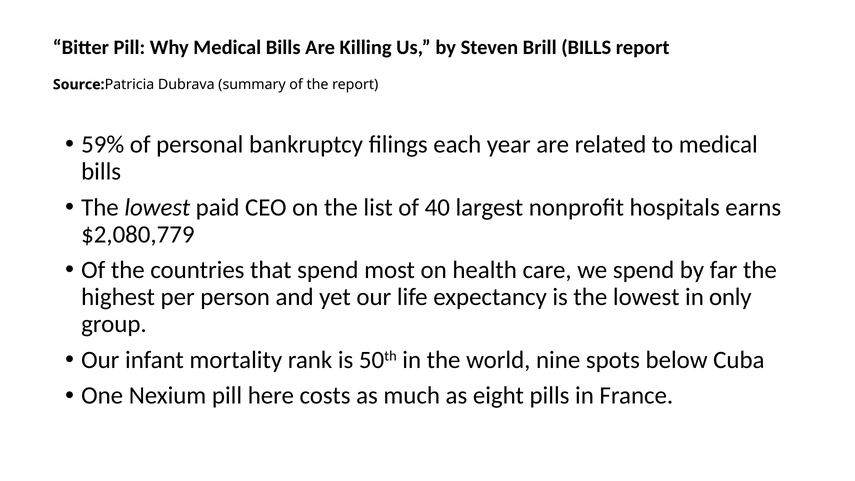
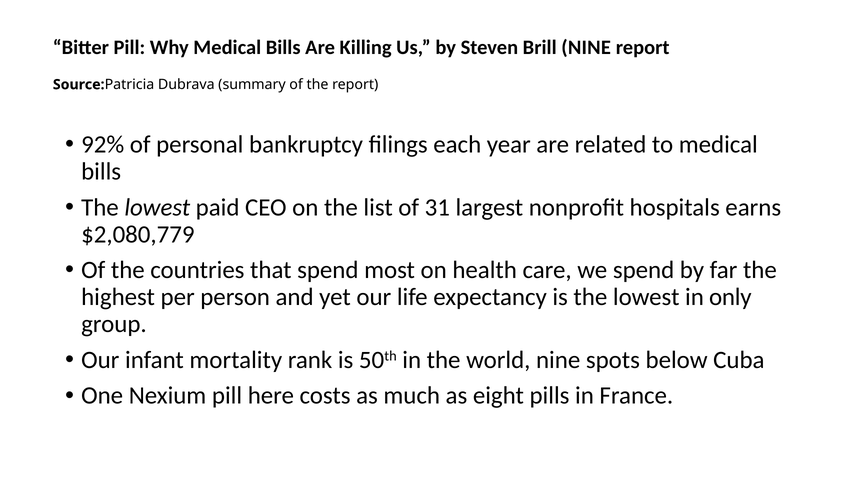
Brill BILLS: BILLS -> NINE
59%: 59% -> 92%
40: 40 -> 31
